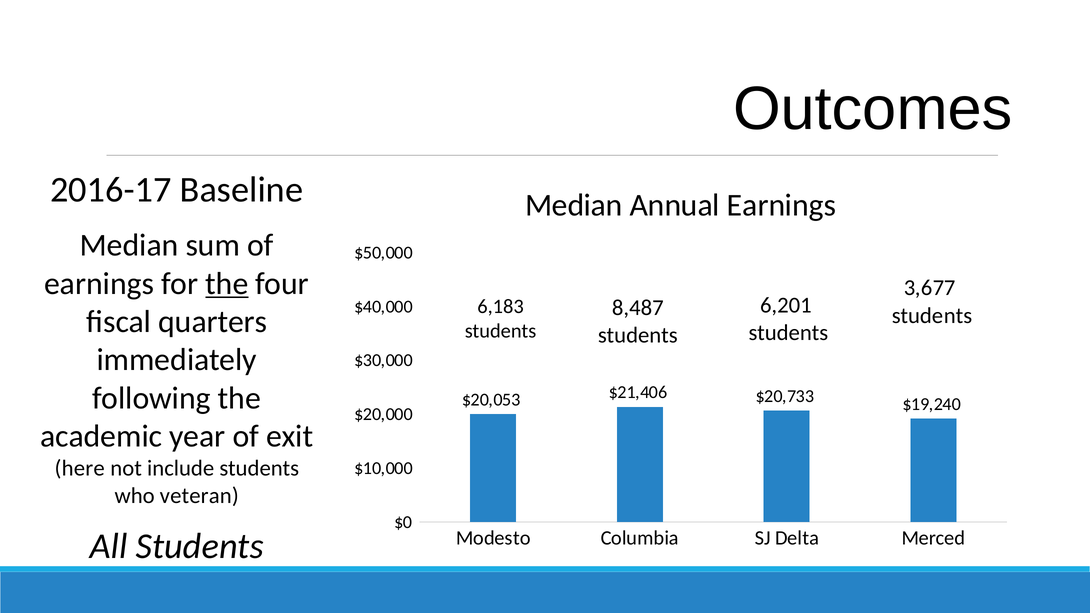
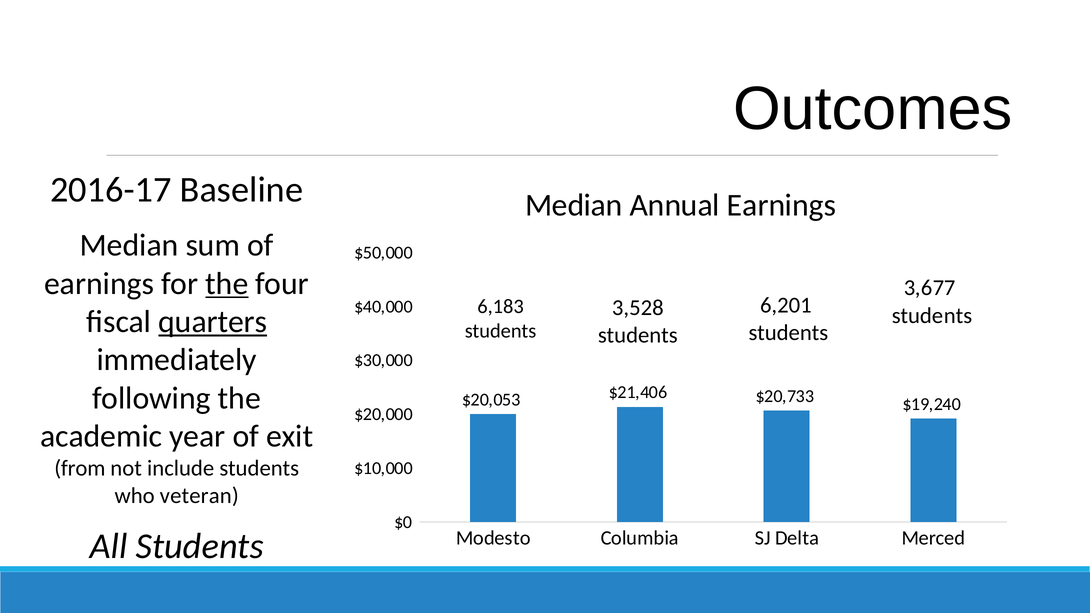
8,487: 8,487 -> 3,528
quarters underline: none -> present
here: here -> from
